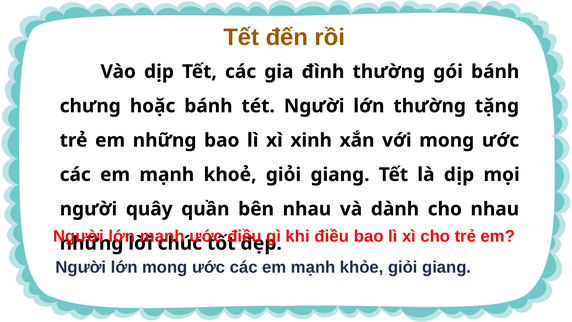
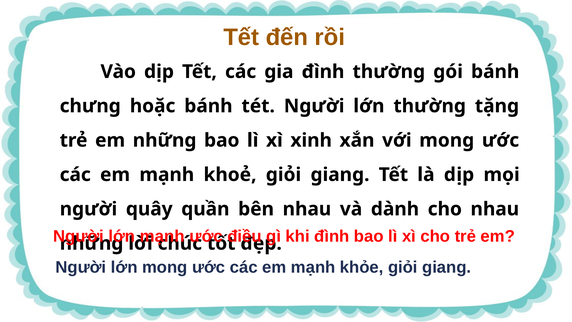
khi điều: điều -> đình
